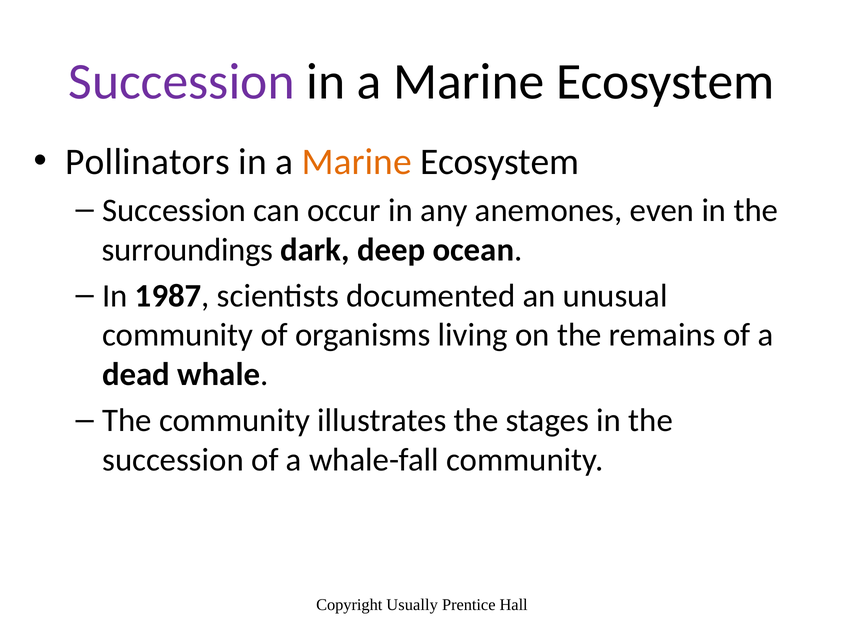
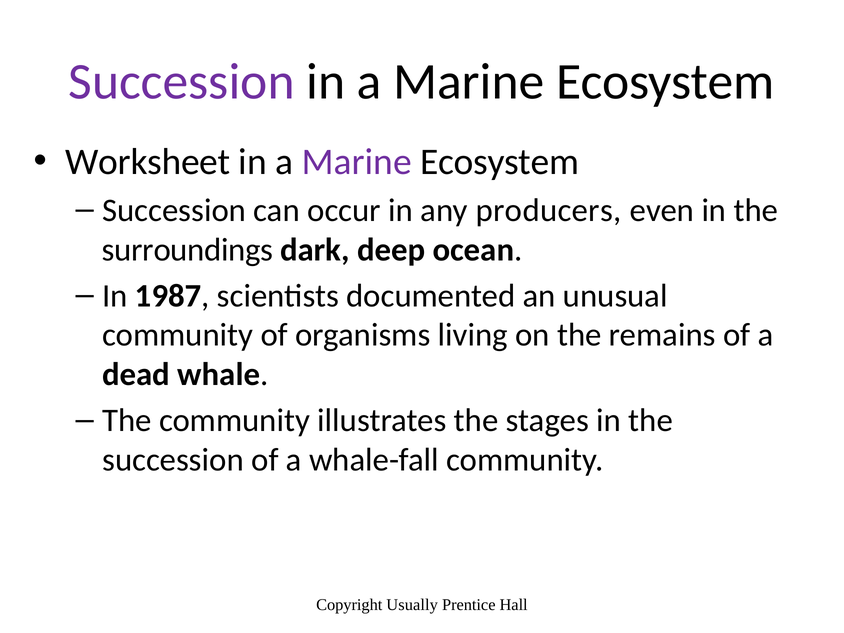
Pollinators: Pollinators -> Worksheet
Marine at (357, 162) colour: orange -> purple
anemones: anemones -> producers
